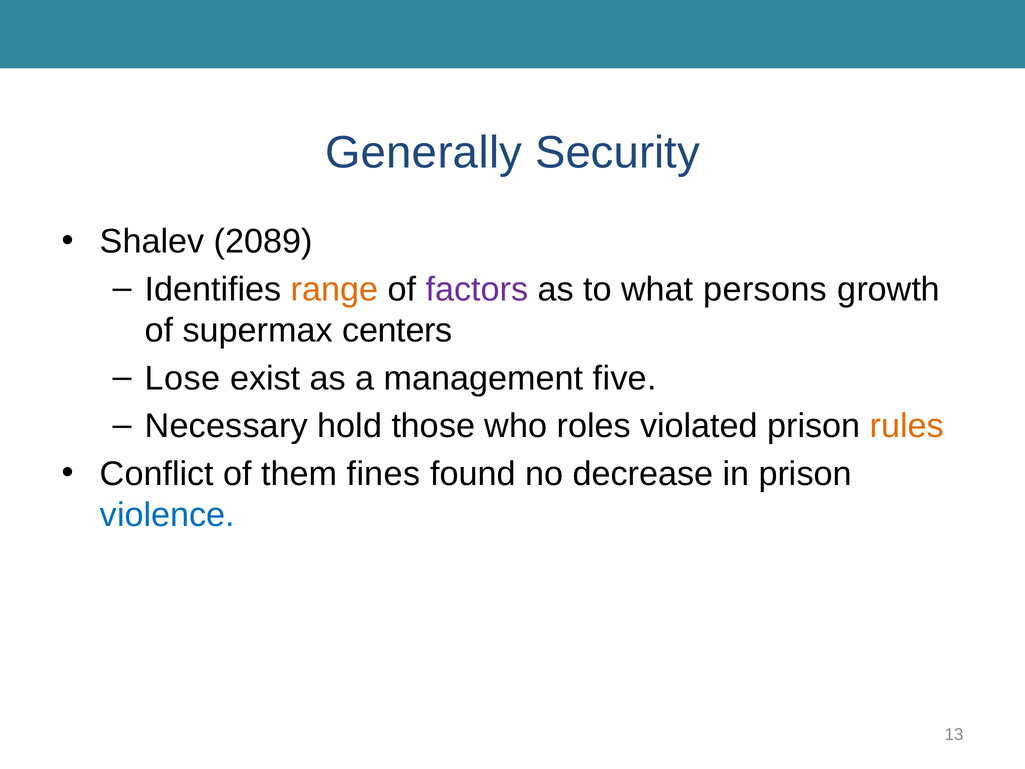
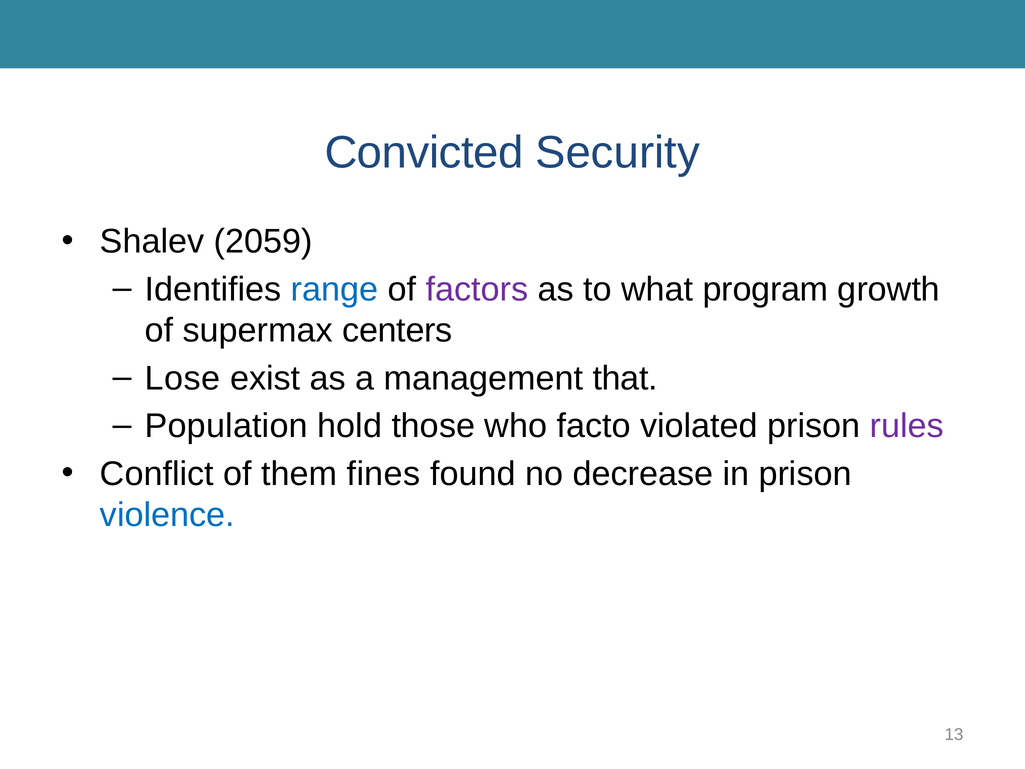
Generally: Generally -> Convicted
2089: 2089 -> 2059
range colour: orange -> blue
persons: persons -> program
five: five -> that
Necessary: Necessary -> Population
roles: roles -> facto
rules colour: orange -> purple
